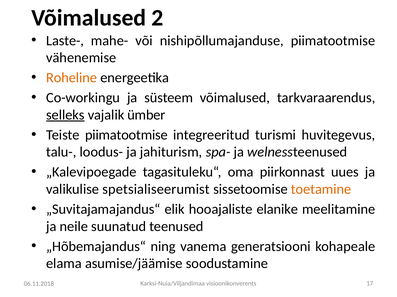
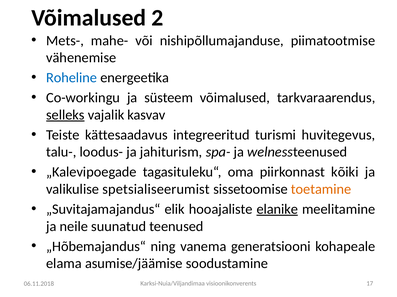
Laste-: Laste- -> Mets-
Roheline colour: orange -> blue
ümber: ümber -> kasvav
Teiste piimatootmise: piimatootmise -> kättesaadavus
uues: uues -> kõiki
elanike underline: none -> present
